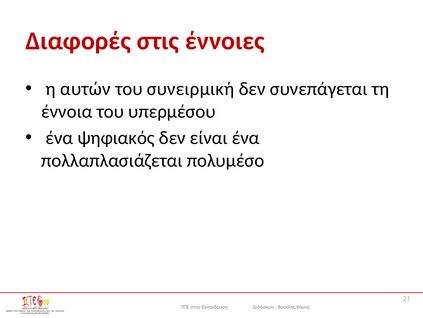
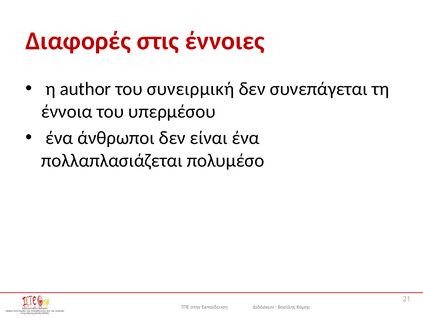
αυτών: αυτών -> author
ψηφιακός: ψηφιακός -> άνθρωποι
